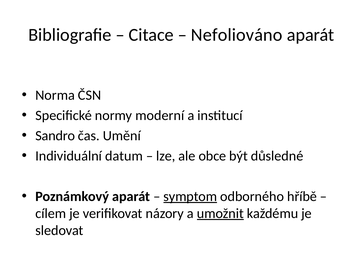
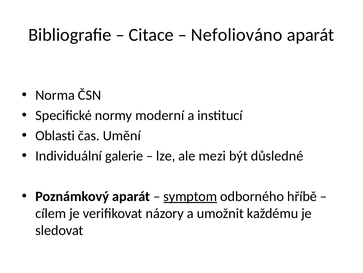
Sandro: Sandro -> Oblasti
datum: datum -> galerie
obce: obce -> mezi
umožnit underline: present -> none
